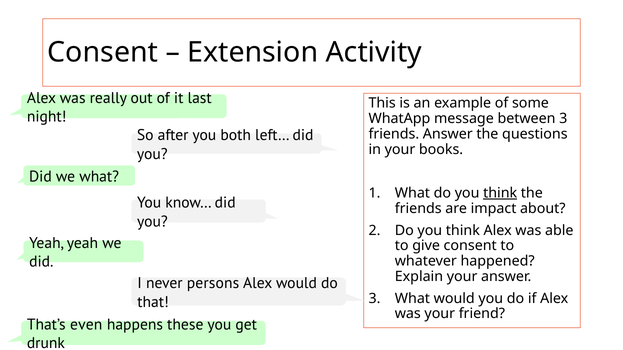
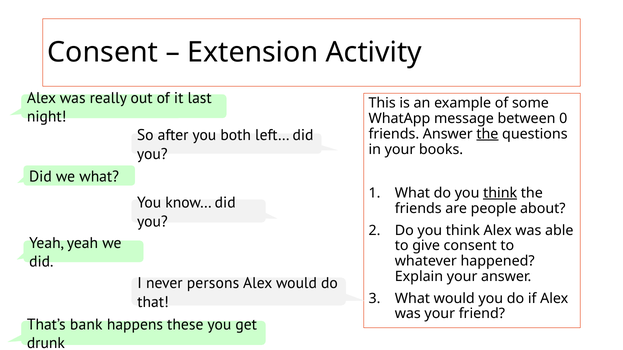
between 3: 3 -> 0
the at (487, 134) underline: none -> present
impact: impact -> people
even: even -> bank
